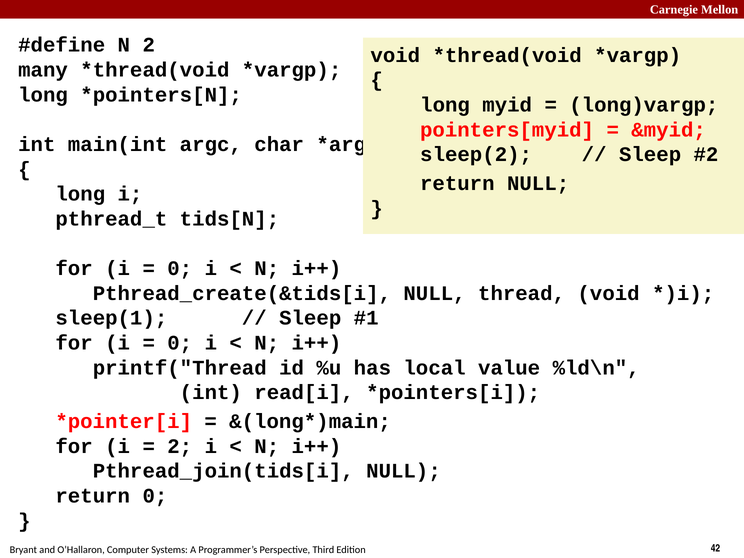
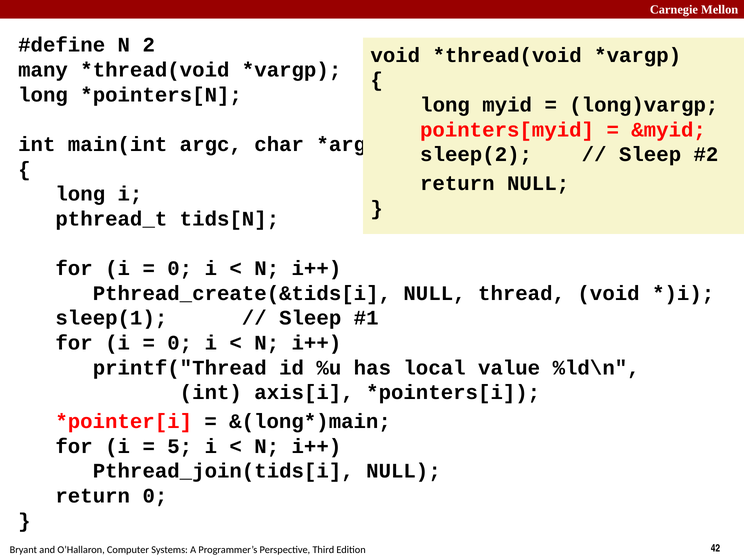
read[i: read[i -> axis[i
2 at (180, 446): 2 -> 5
